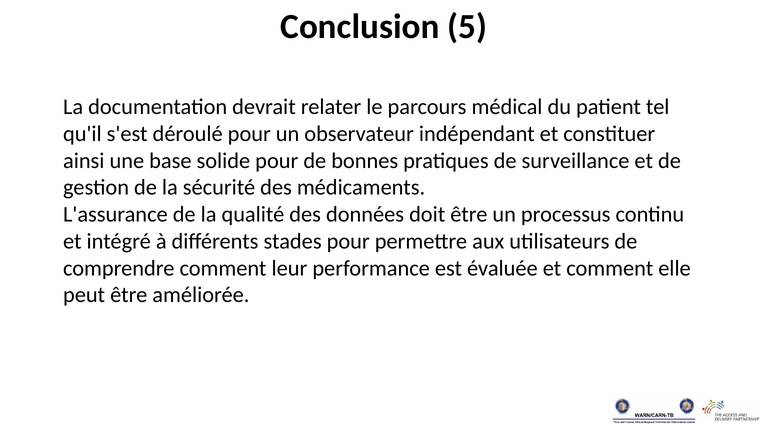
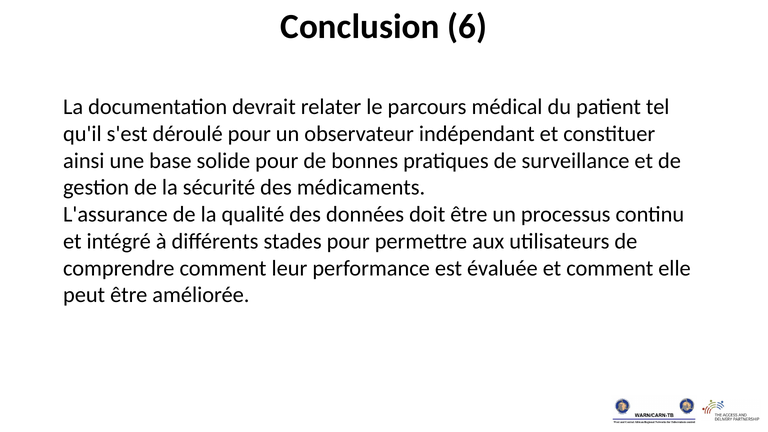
5: 5 -> 6
